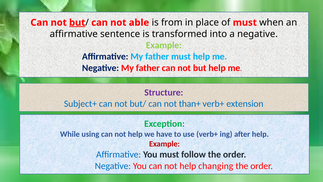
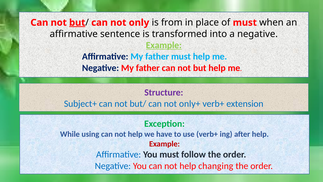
able: able -> only
Example at (164, 45) underline: none -> present
than+: than+ -> only+
